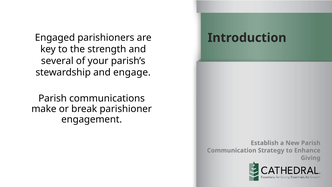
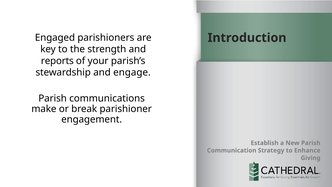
several: several -> reports
